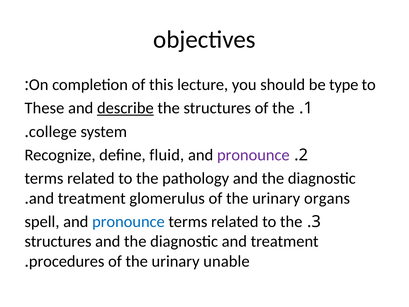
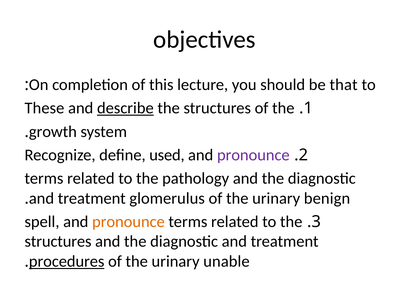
type: type -> that
college: college -> growth
fluid: fluid -> used
organs: organs -> benign
pronounce at (128, 221) colour: blue -> orange
procedures underline: none -> present
